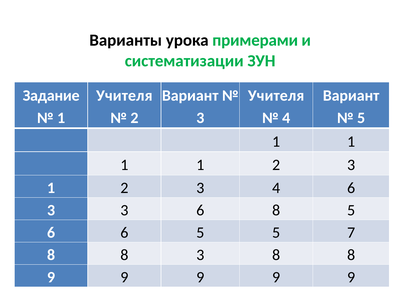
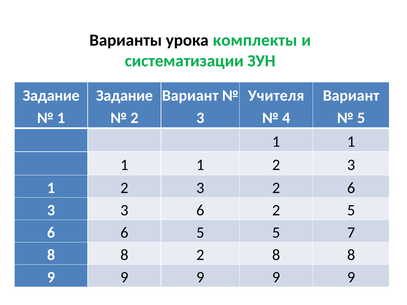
примерами: примерами -> комплекты
Учителя at (124, 96): Учителя -> Задание
3 4: 4 -> 2
6 8: 8 -> 2
8 3: 3 -> 2
